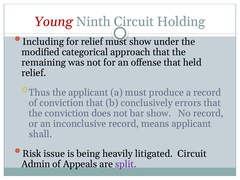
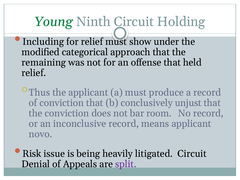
Young colour: red -> green
errors: errors -> unjust
bar show: show -> room
shall: shall -> novo
Admin: Admin -> Denial
